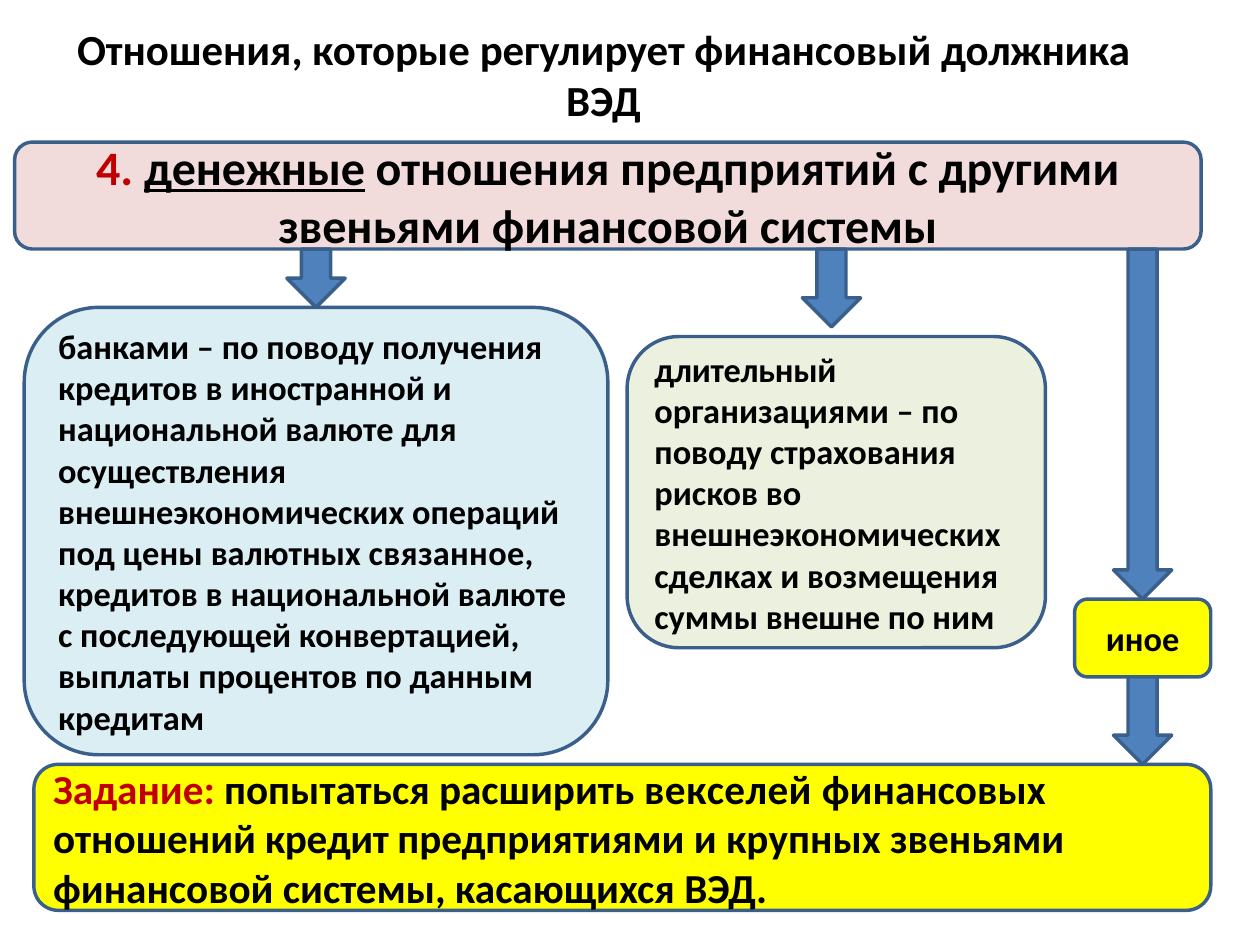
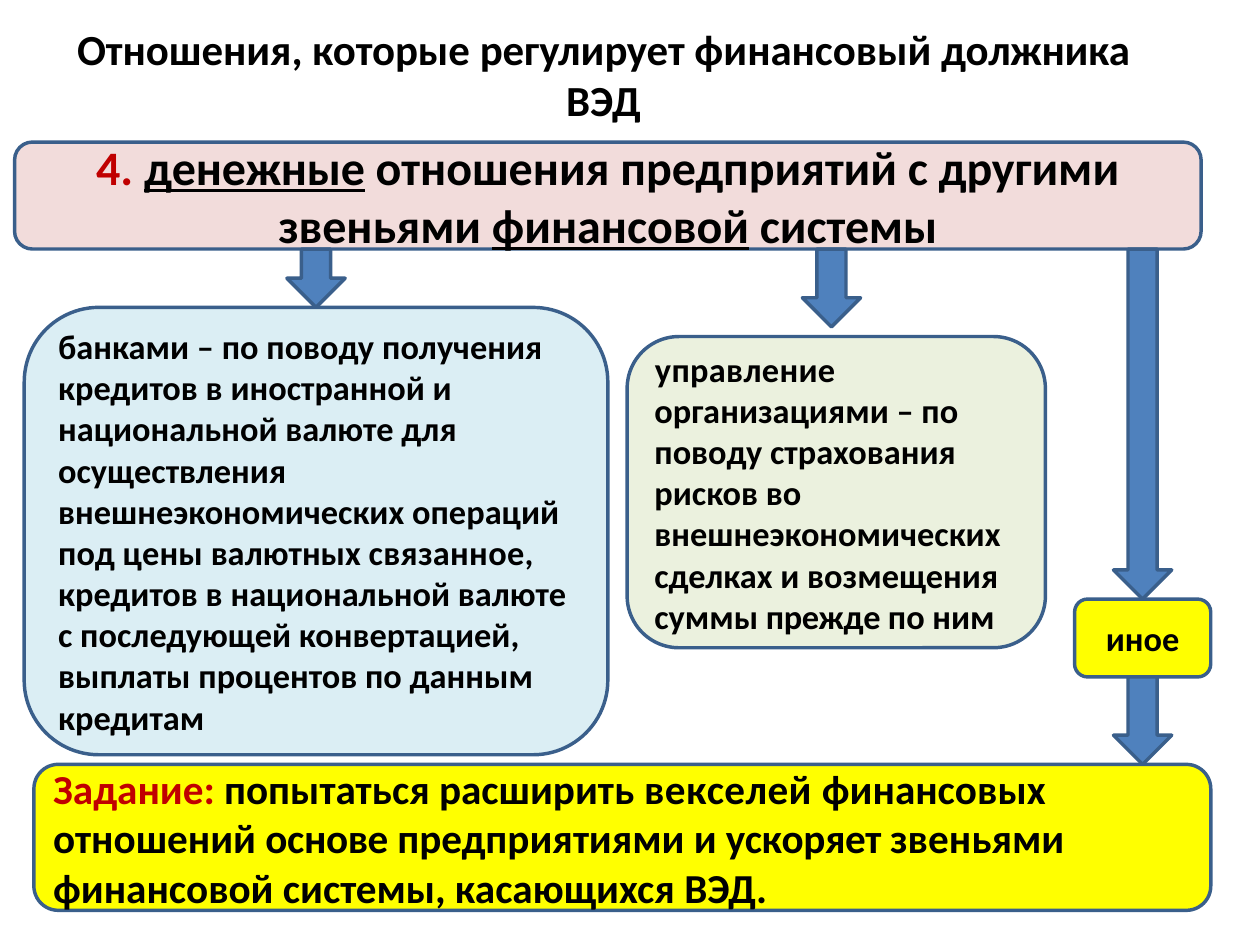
финансовой at (621, 228) underline: none -> present
длительный: длительный -> управление
внешне: внешне -> прежде
кредит: кредит -> основе
крупных: крупных -> ускоряет
